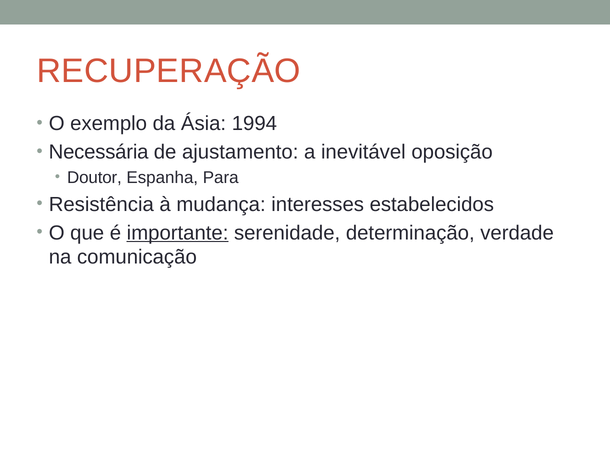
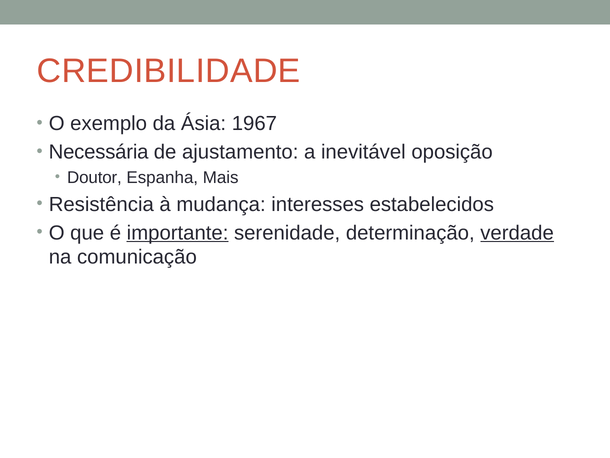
RECUPERAÇÃO: RECUPERAÇÃO -> CREDIBILIDADE
1994: 1994 -> 1967
Para: Para -> Mais
verdade underline: none -> present
